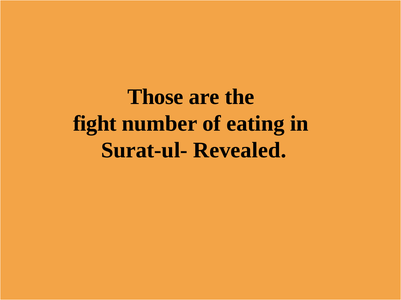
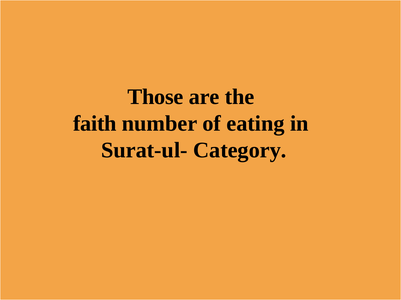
fight: fight -> faith
Revealed: Revealed -> Category
